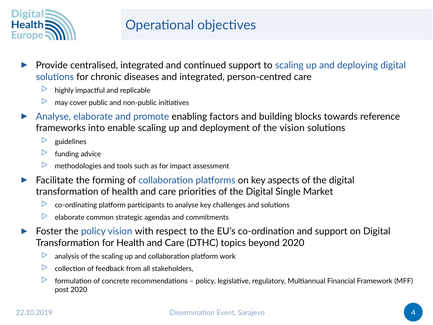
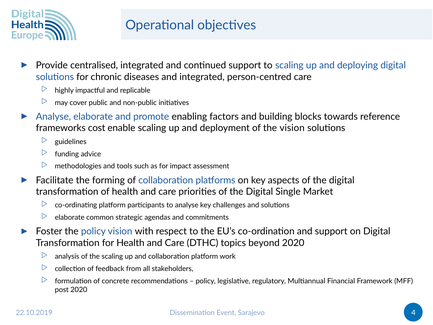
into: into -> cost
